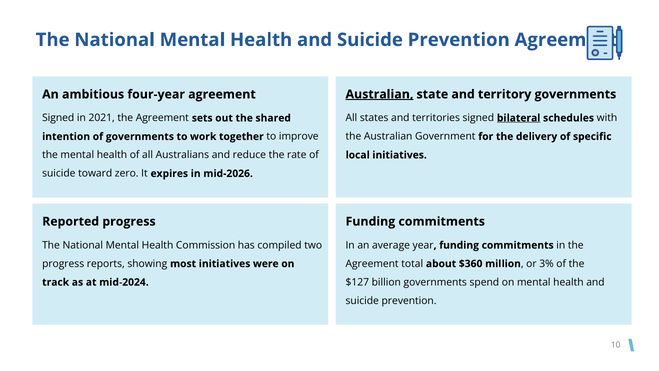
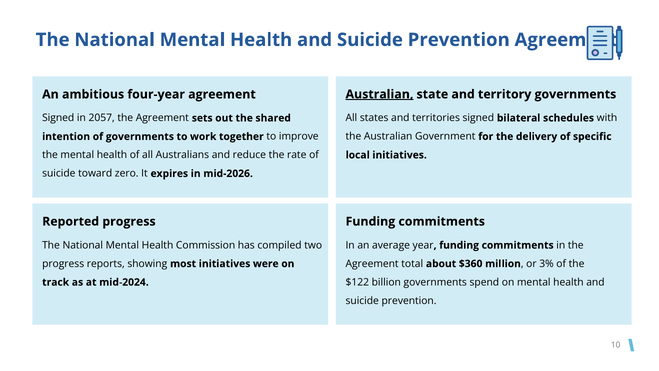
bilateral underline: present -> none
2021: 2021 -> 2057
$127: $127 -> $122
